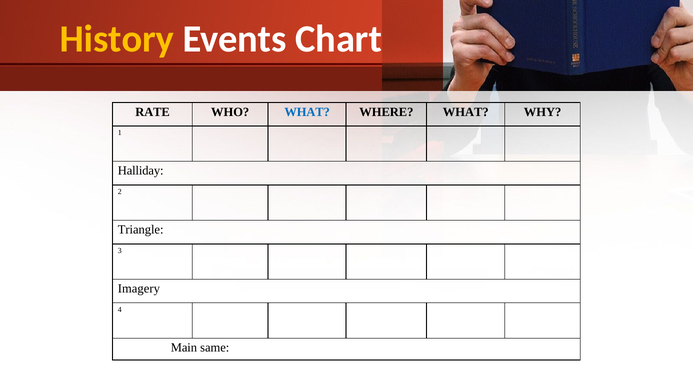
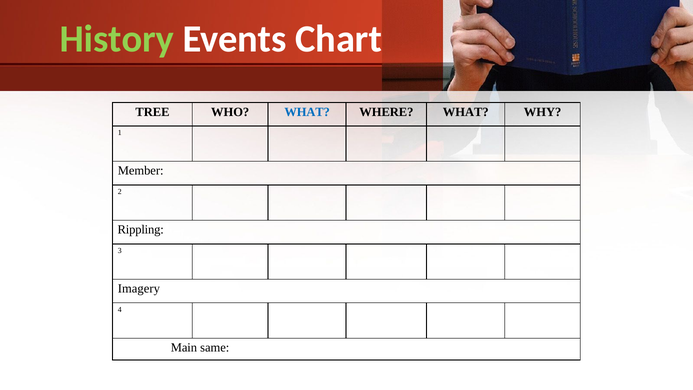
History colour: yellow -> light green
RATE: RATE -> TREE
Halliday: Halliday -> Member
Triangle: Triangle -> Rippling
